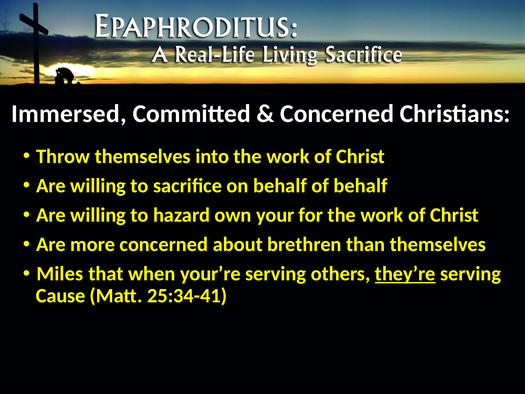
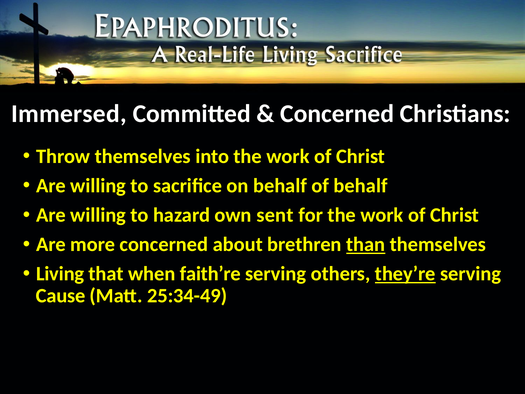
your: your -> sent
than underline: none -> present
Miles: Miles -> Living
your’re: your’re -> faith’re
25:34-41: 25:34-41 -> 25:34-49
